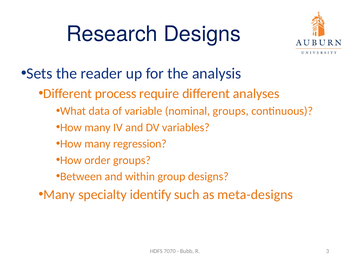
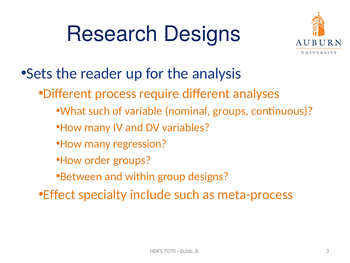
What data: data -> such
Many at (59, 194): Many -> Effect
identify: identify -> include
meta-designs: meta-designs -> meta-process
